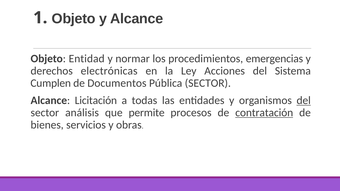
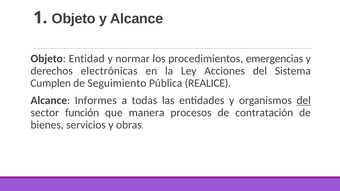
Documentos: Documentos -> Seguimiento
Pública SECTOR: SECTOR -> REALICE
Licitación: Licitación -> Informes
análisis: análisis -> función
permite: permite -> manera
contratación underline: present -> none
